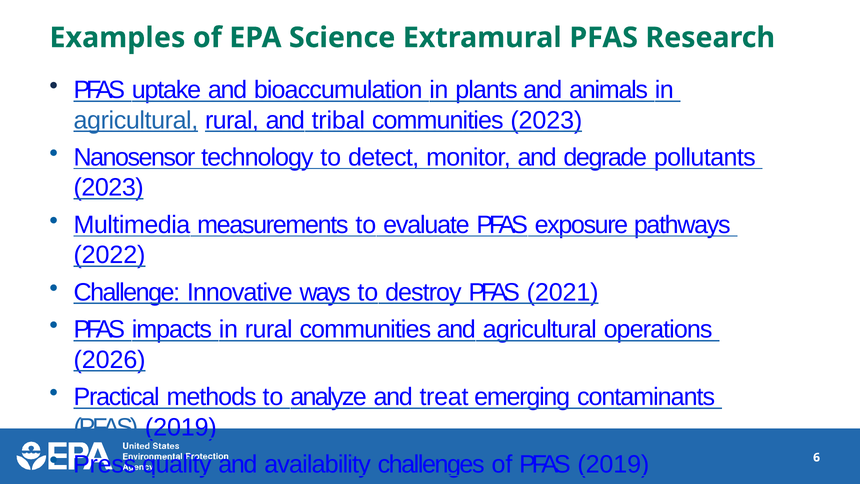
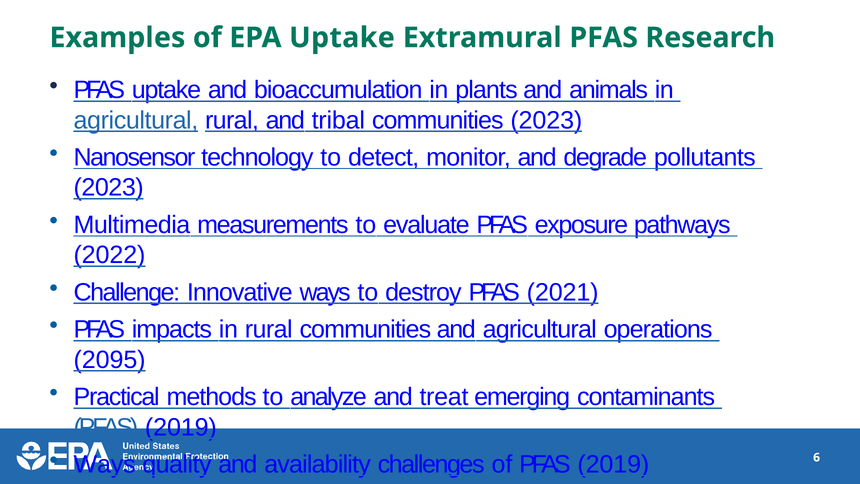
EPA Science: Science -> Uptake
2026: 2026 -> 2095
Press at (105, 464): Press -> Ways
